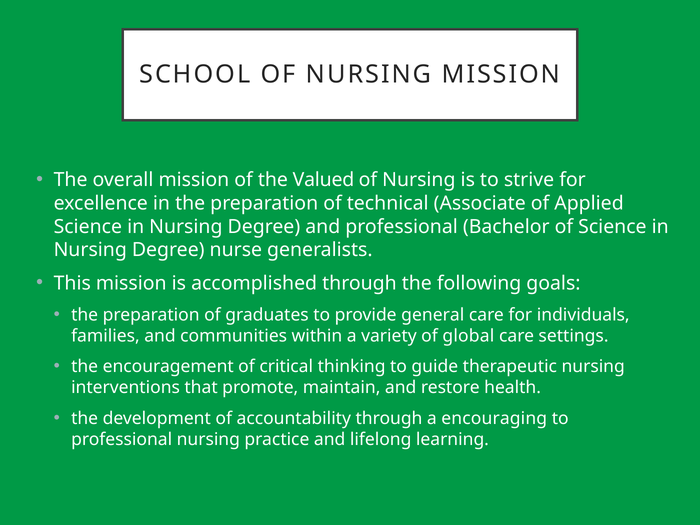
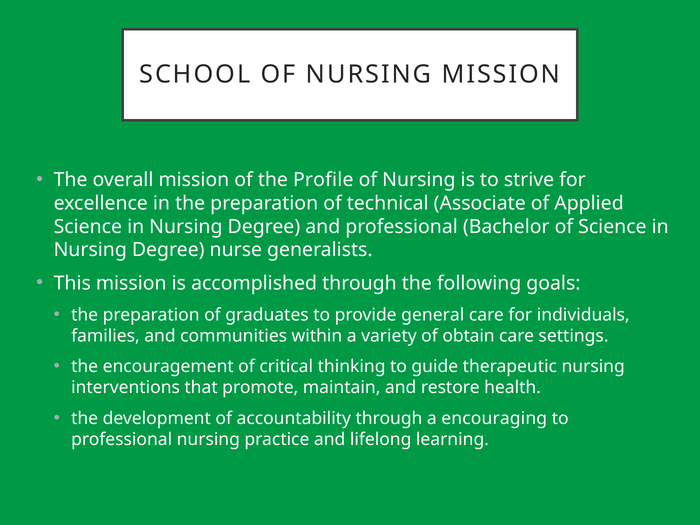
Valued: Valued -> Profile
global: global -> obtain
